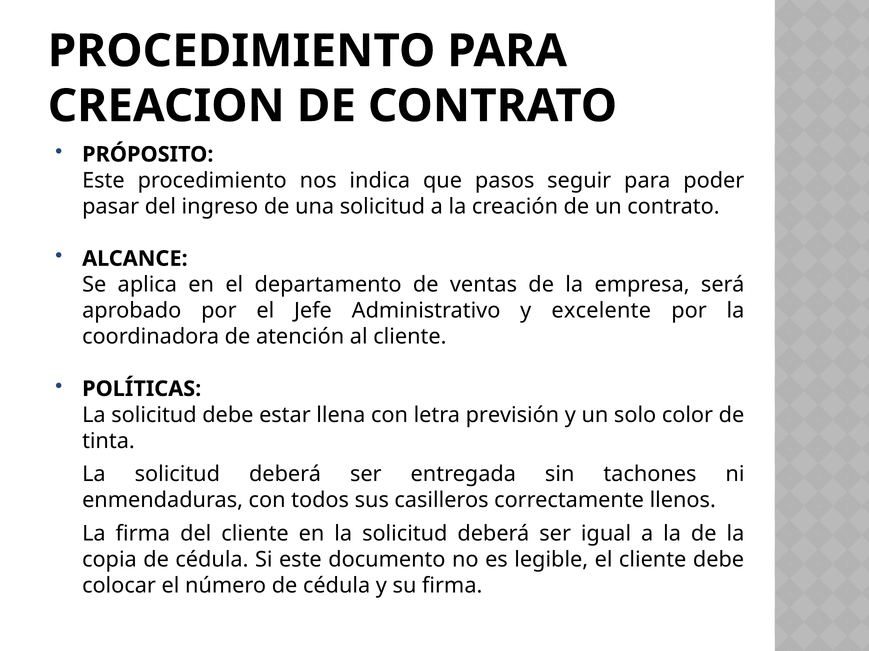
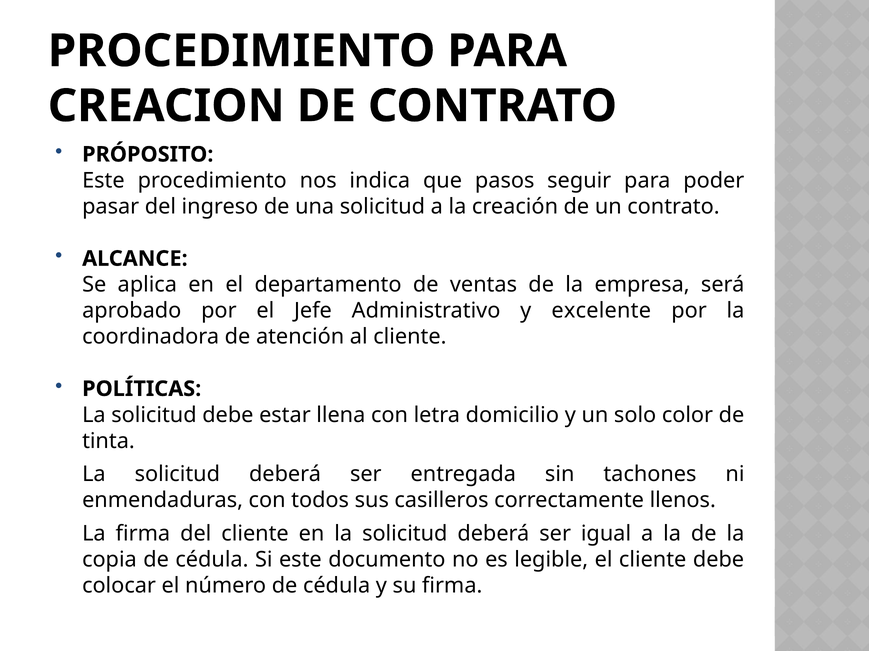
previsión: previsión -> domicilio
